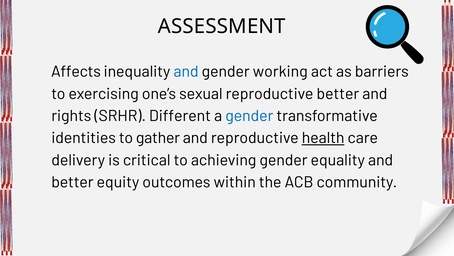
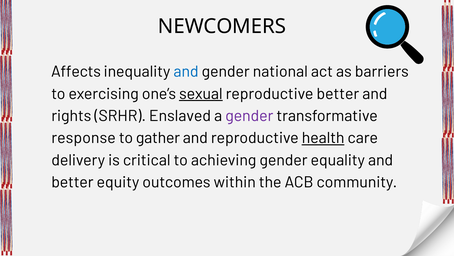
ASSESSMENT: ASSESSMENT -> NEWCOMERS
working: working -> national
sexual underline: none -> present
Different: Different -> Enslaved
gender at (249, 116) colour: blue -> purple
identities: identities -> response
